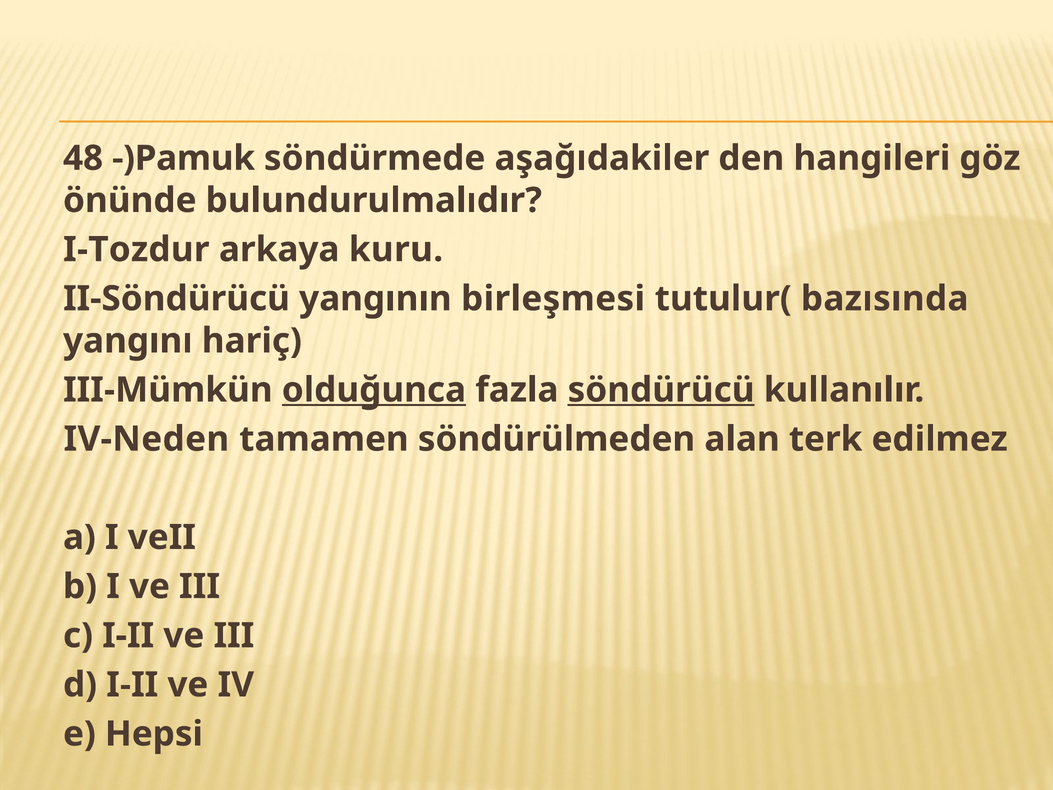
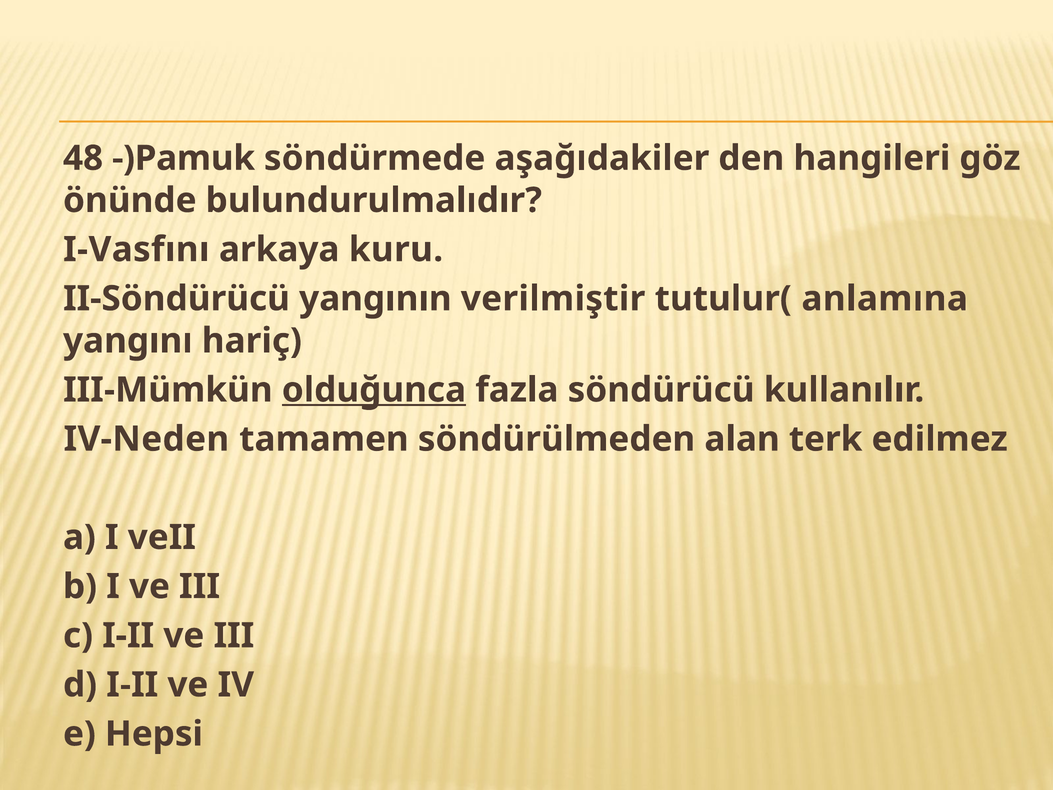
I-Tozdur: I-Tozdur -> I-Vasfını
birleşmesi: birleşmesi -> verilmiştir
bazısında: bazısında -> anlamına
söndürücü underline: present -> none
